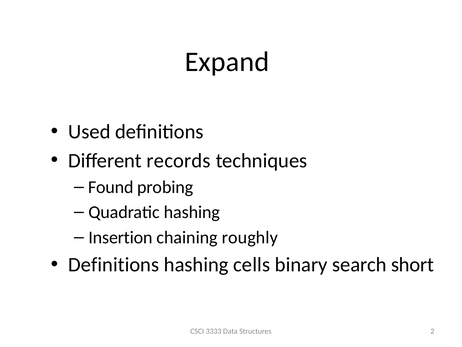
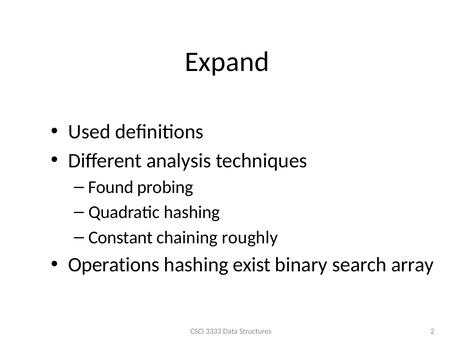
records: records -> analysis
Insertion: Insertion -> Constant
Definitions at (114, 264): Definitions -> Operations
cells: cells -> exist
short: short -> array
